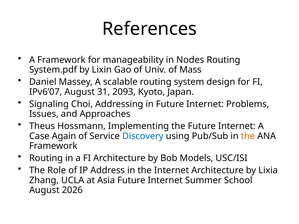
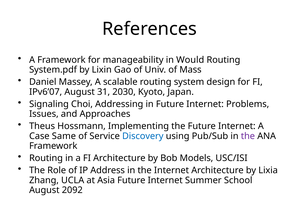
Nodes: Nodes -> Would
2093: 2093 -> 2030
Again: Again -> Same
the at (248, 136) colour: orange -> purple
2026: 2026 -> 2092
